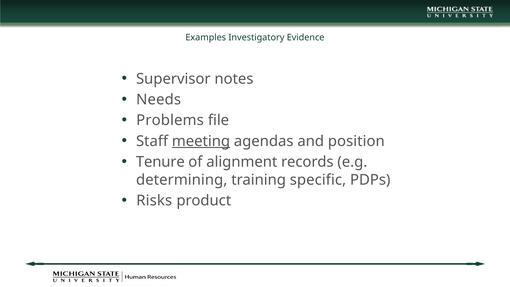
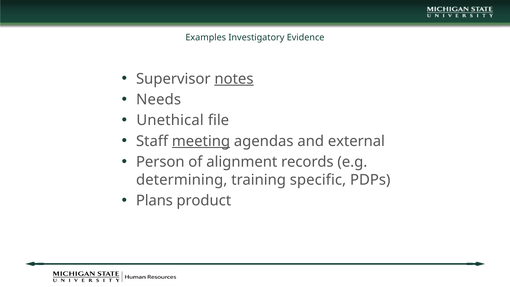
notes underline: none -> present
Problems: Problems -> Unethical
position: position -> external
Tenure: Tenure -> Person
Risks: Risks -> Plans
